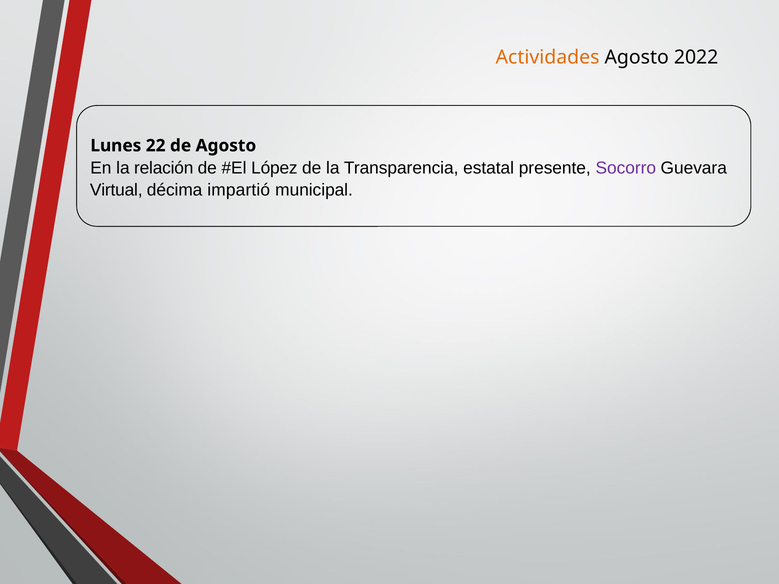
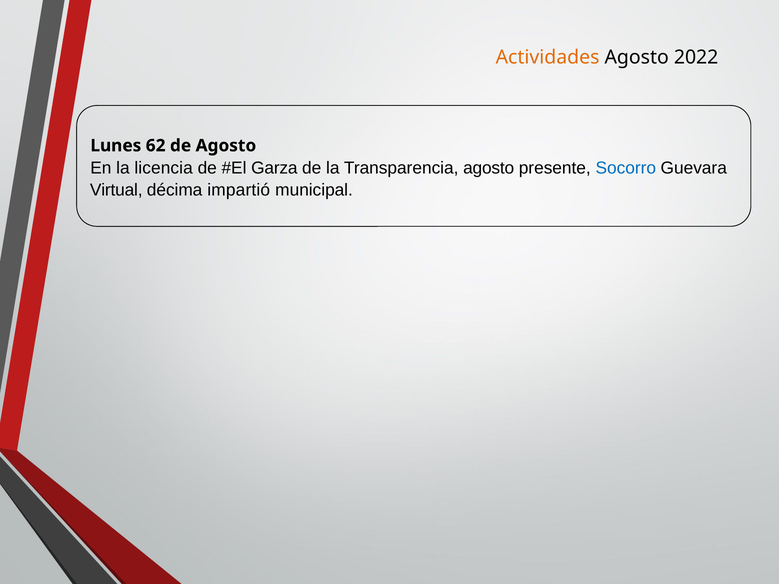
22: 22 -> 62
relación: relación -> licencia
López: López -> Garza
Transparencia estatal: estatal -> agosto
Socorro colour: purple -> blue
